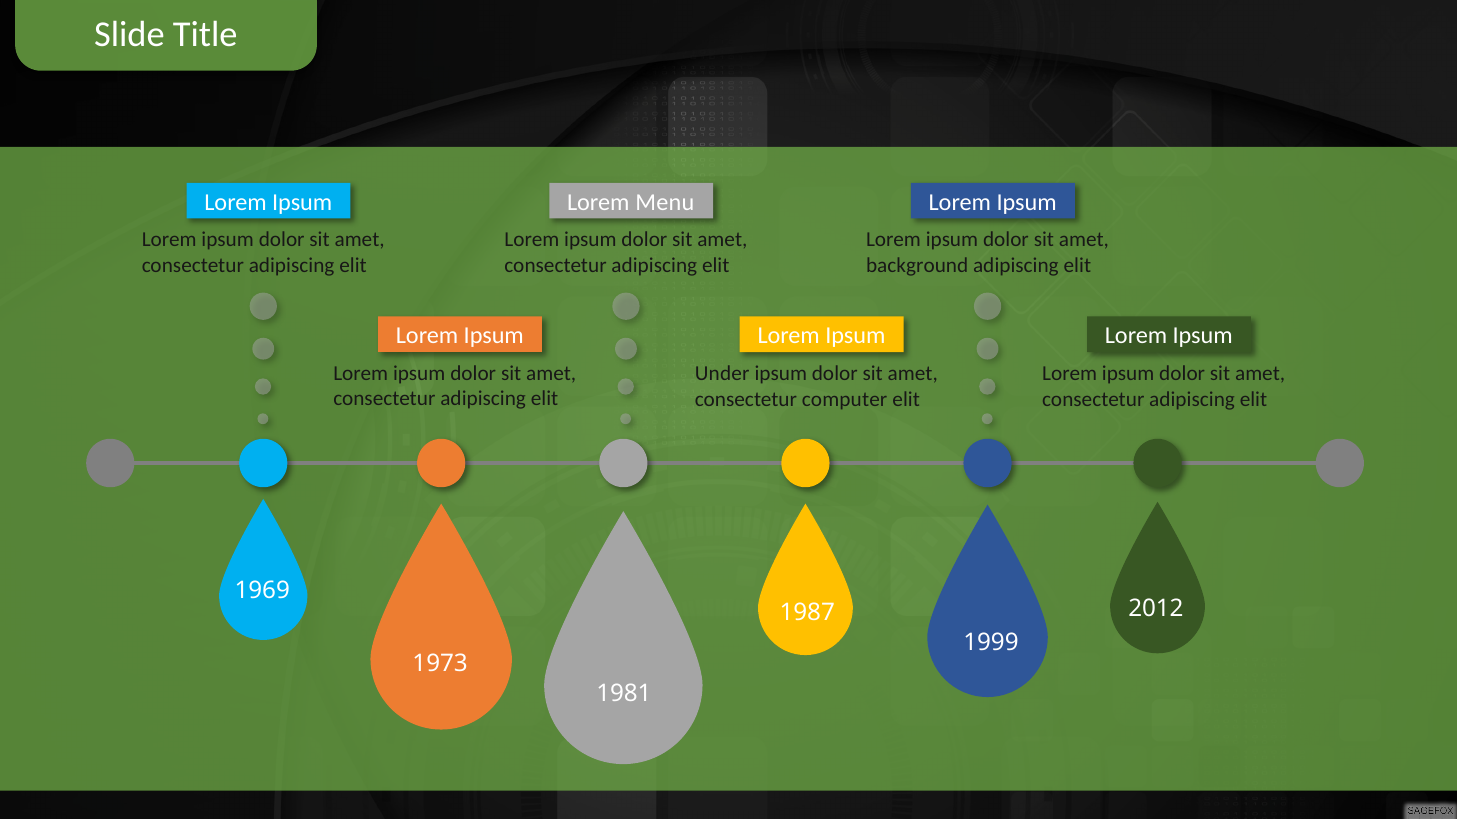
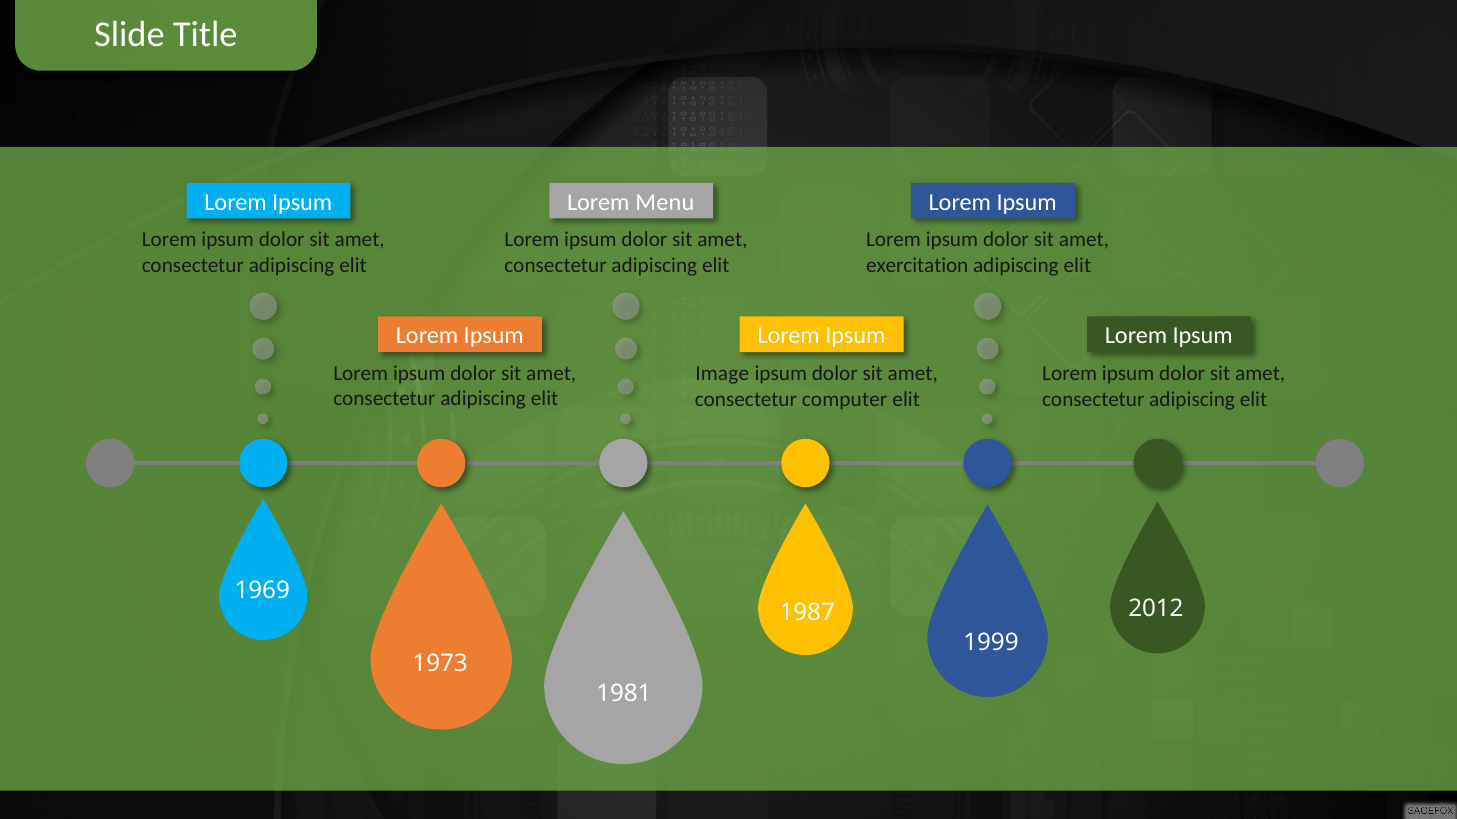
background: background -> exercitation
Under: Under -> Image
